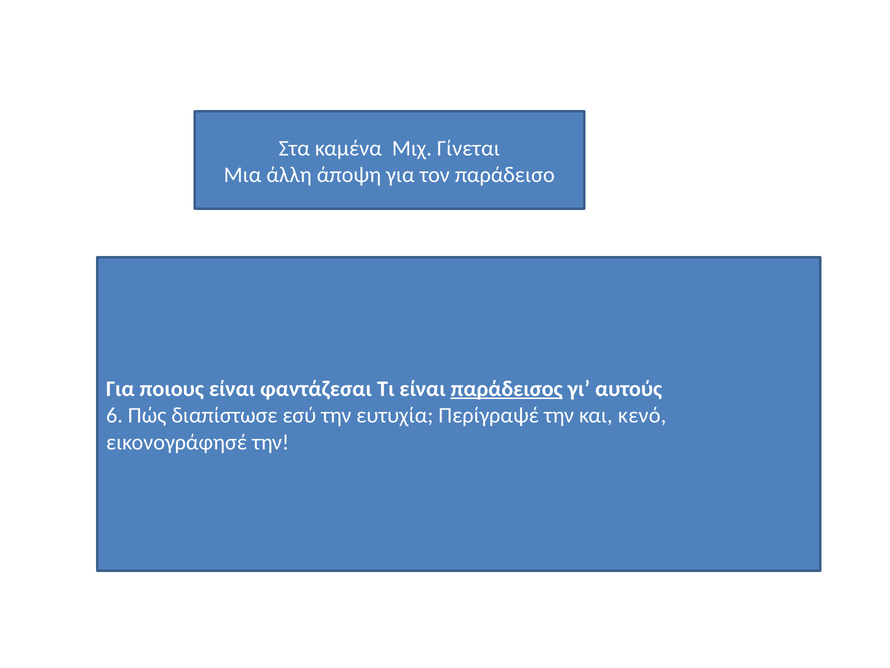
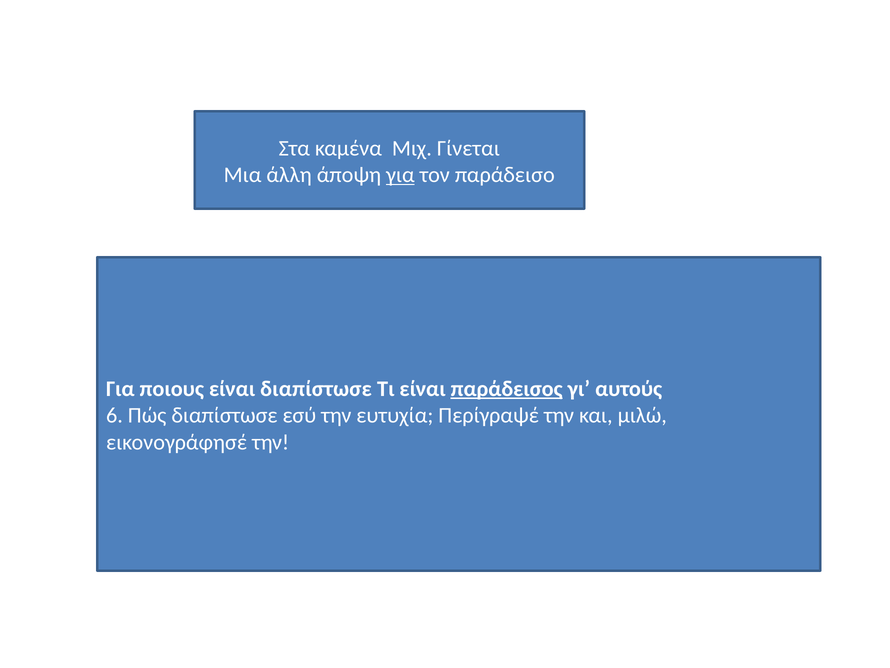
για at (400, 175) underline: none -> present
είναι φαντάζεσαι: φαντάζεσαι -> διαπίστωσε
κενό: κενό -> μιλώ
